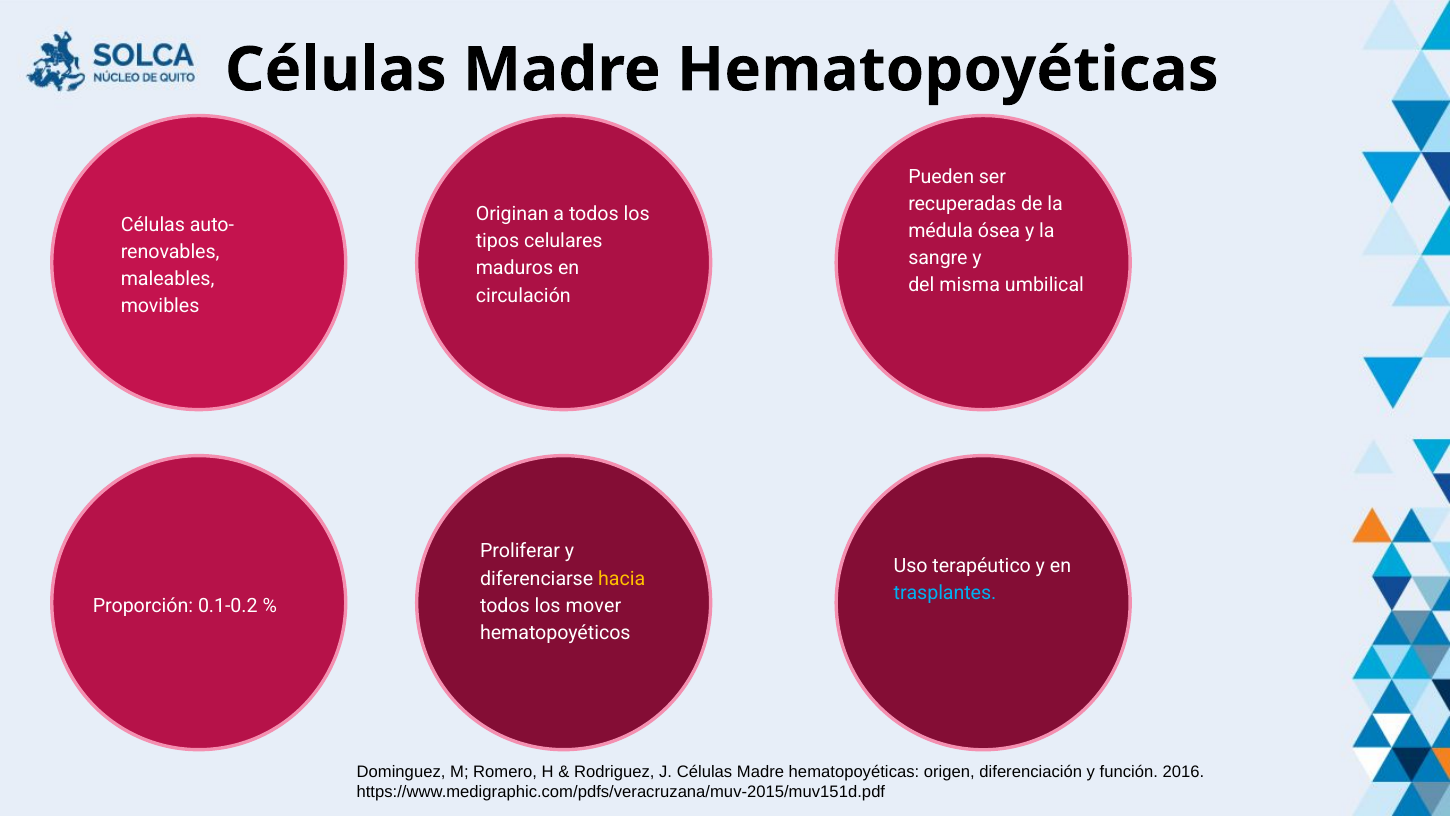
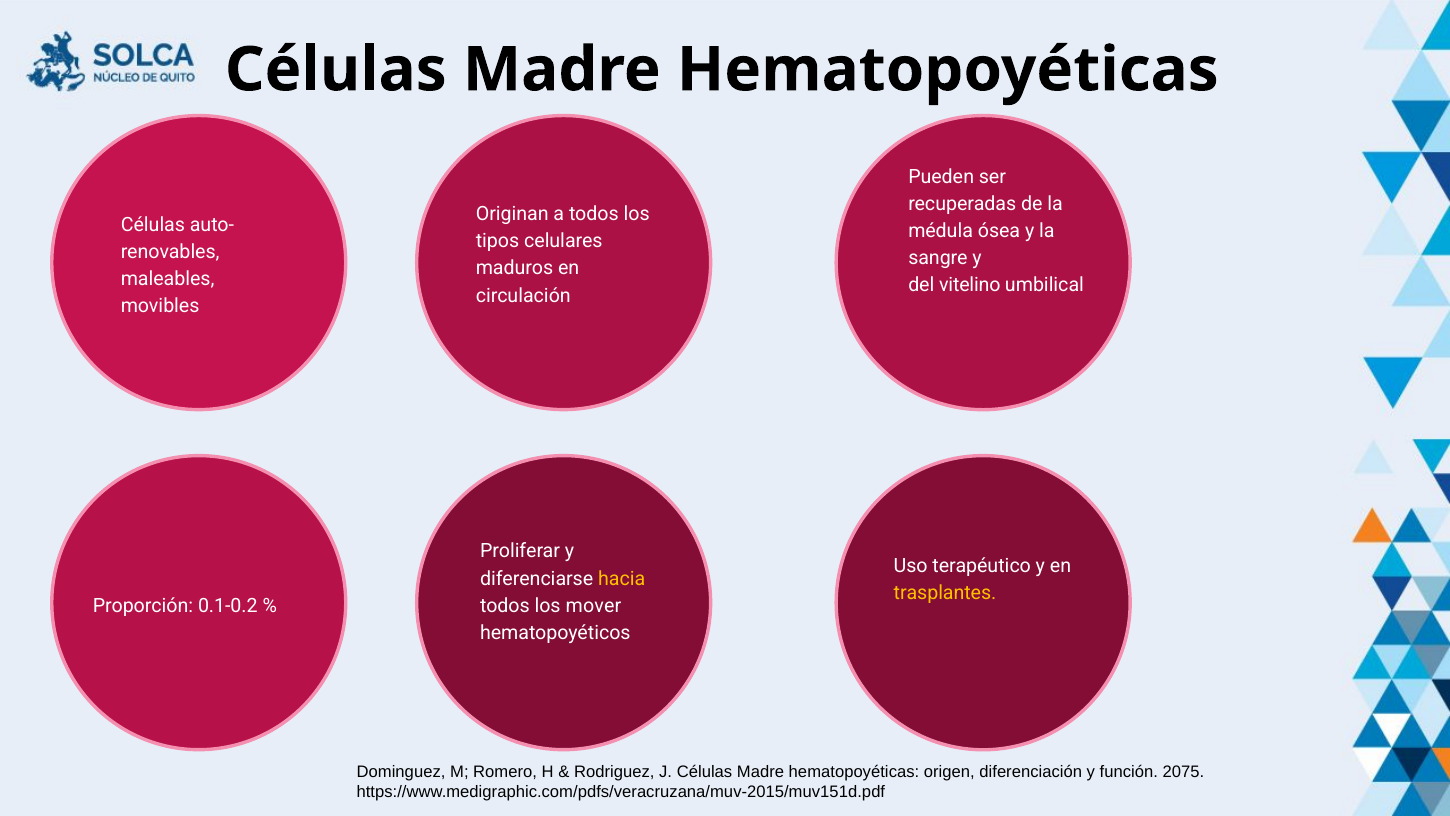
misma: misma -> vitelino
trasplantes colour: light blue -> yellow
2016: 2016 -> 2075
